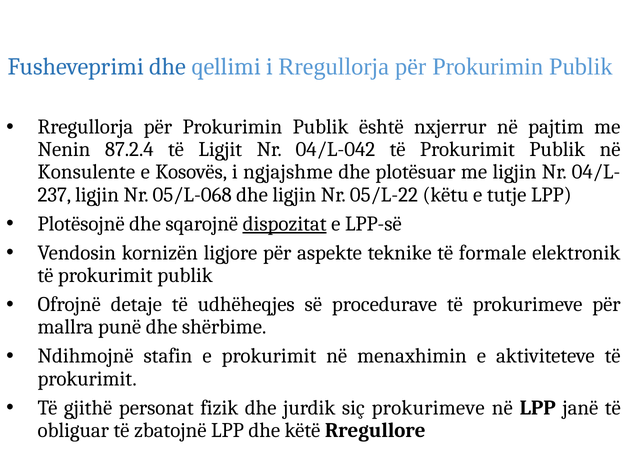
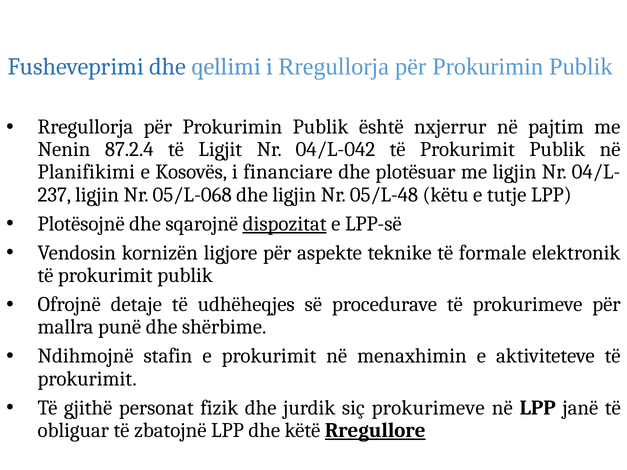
Konsulente: Konsulente -> Planifikimi
ngjajshme: ngjajshme -> financiare
05/L-22: 05/L-22 -> 05/L-48
Rregullore underline: none -> present
